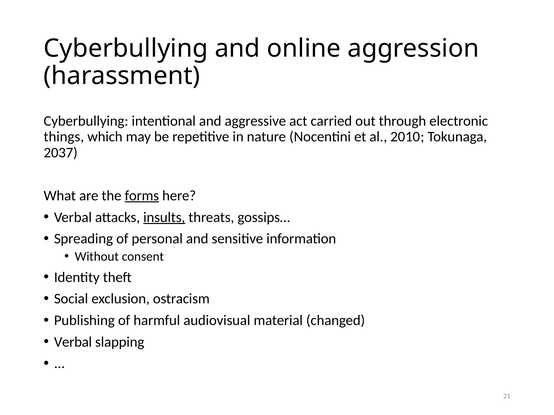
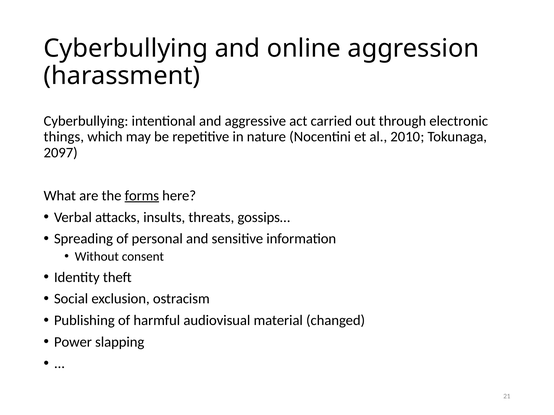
2037: 2037 -> 2097
insults underline: present -> none
Verbal at (73, 342): Verbal -> Power
